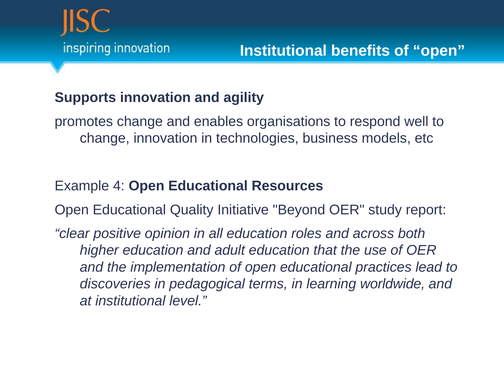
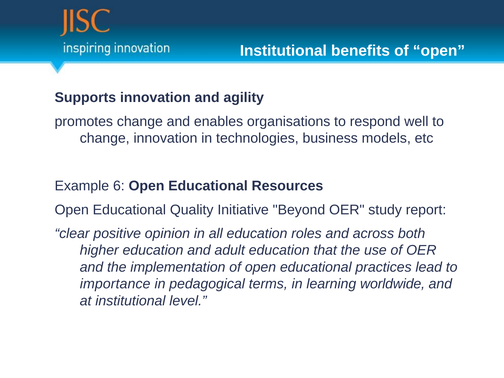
4: 4 -> 6
discoveries: discoveries -> importance
